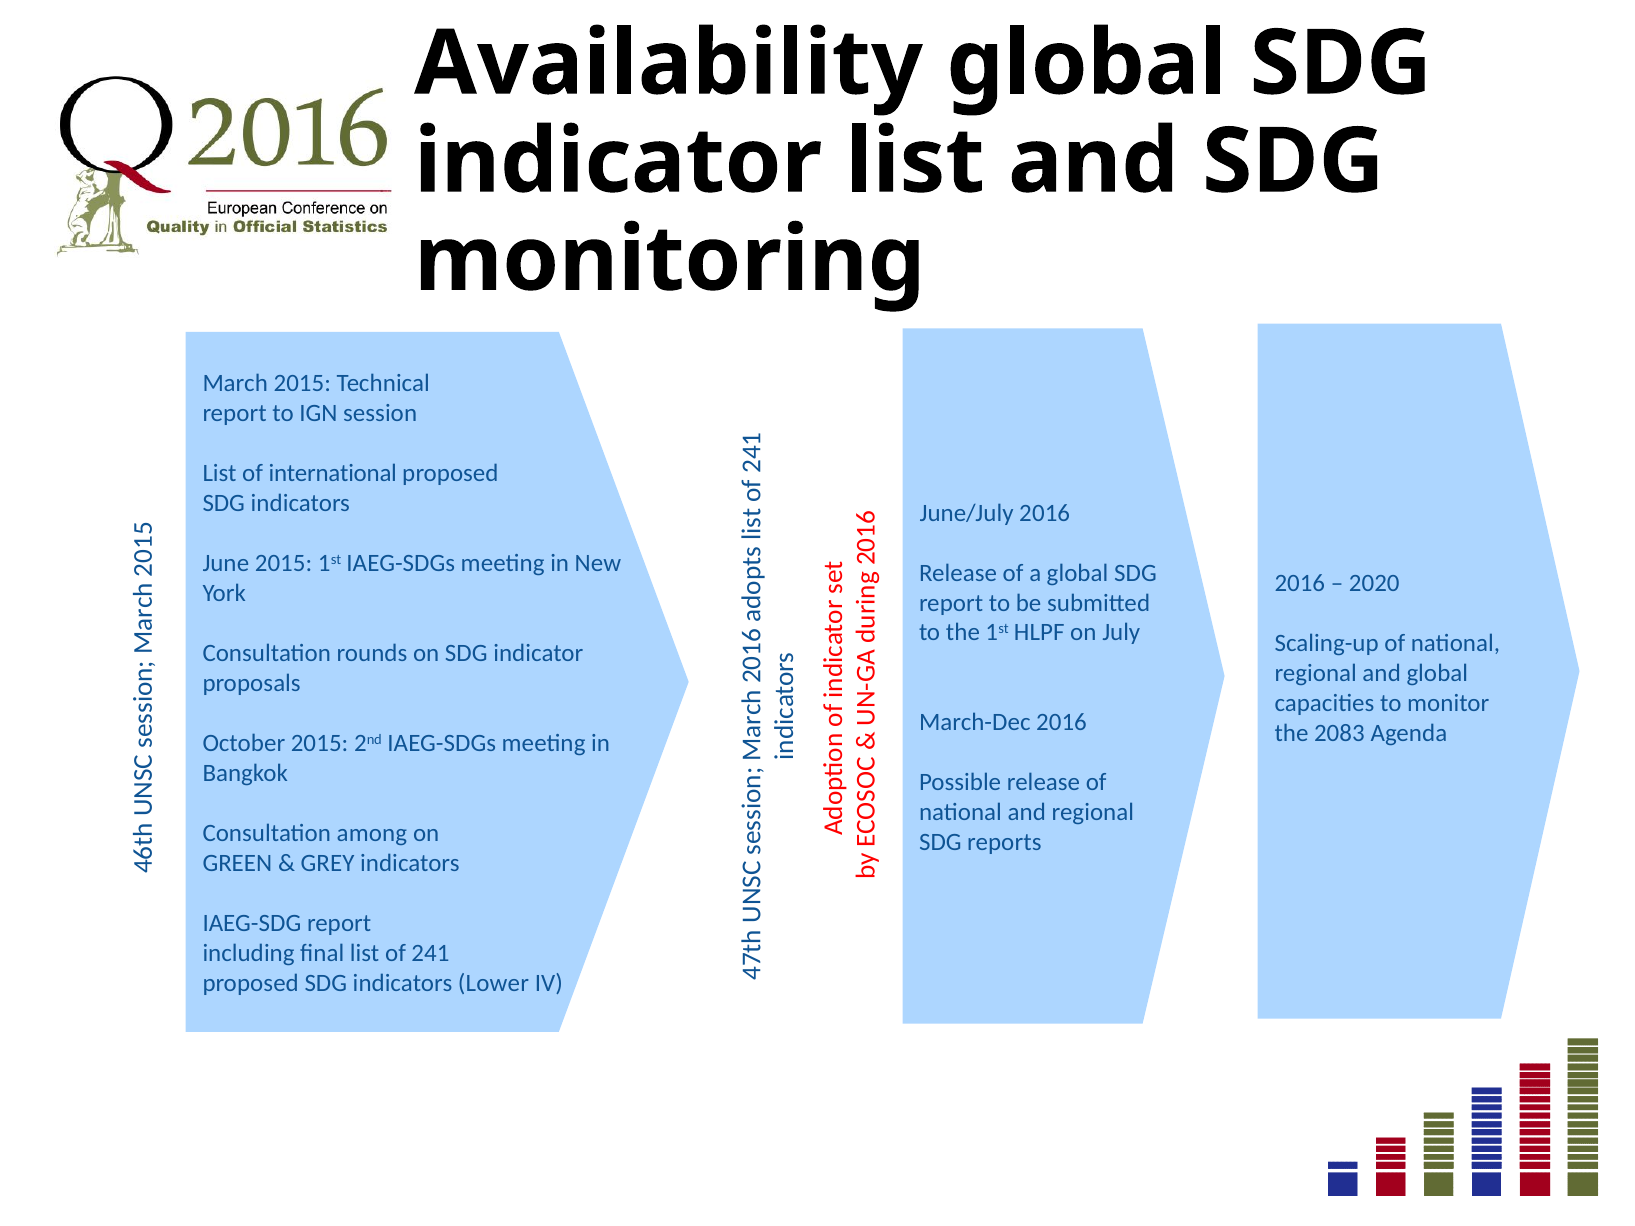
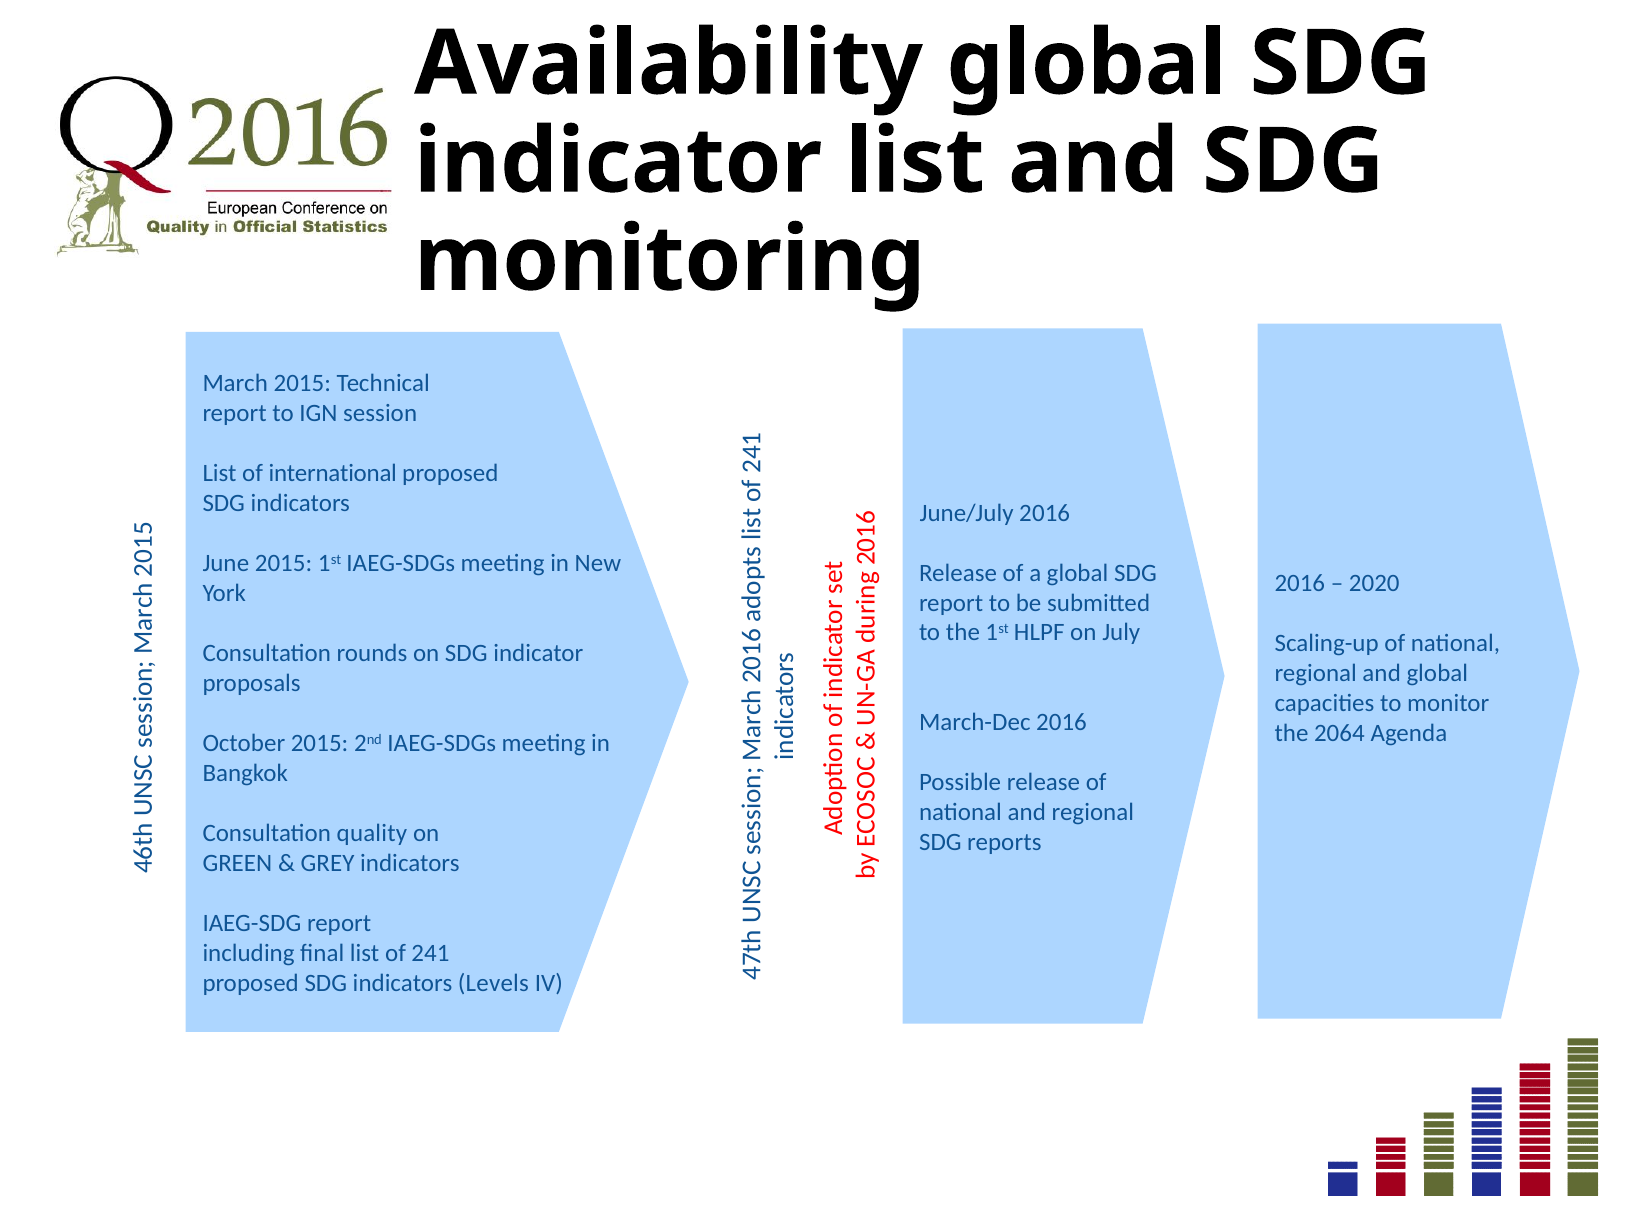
2083: 2083 -> 2064
among: among -> quality
Lower: Lower -> Levels
